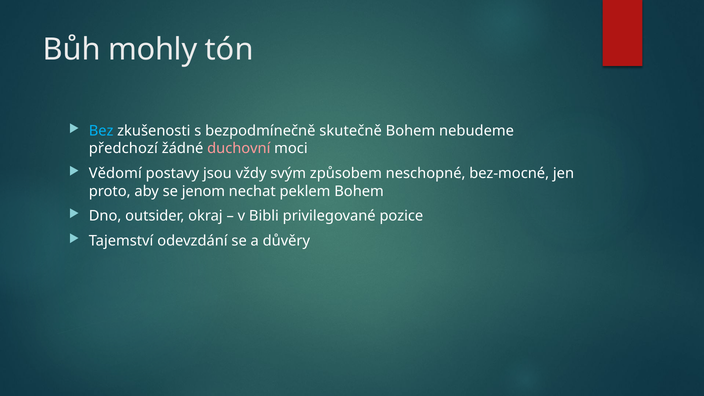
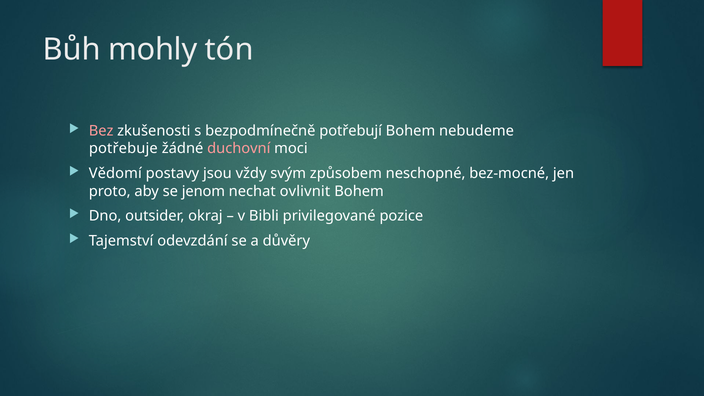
Bez colour: light blue -> pink
skutečně: skutečně -> potřebují
předchozí: předchozí -> potřebuje
peklem: peklem -> ovlivnit
